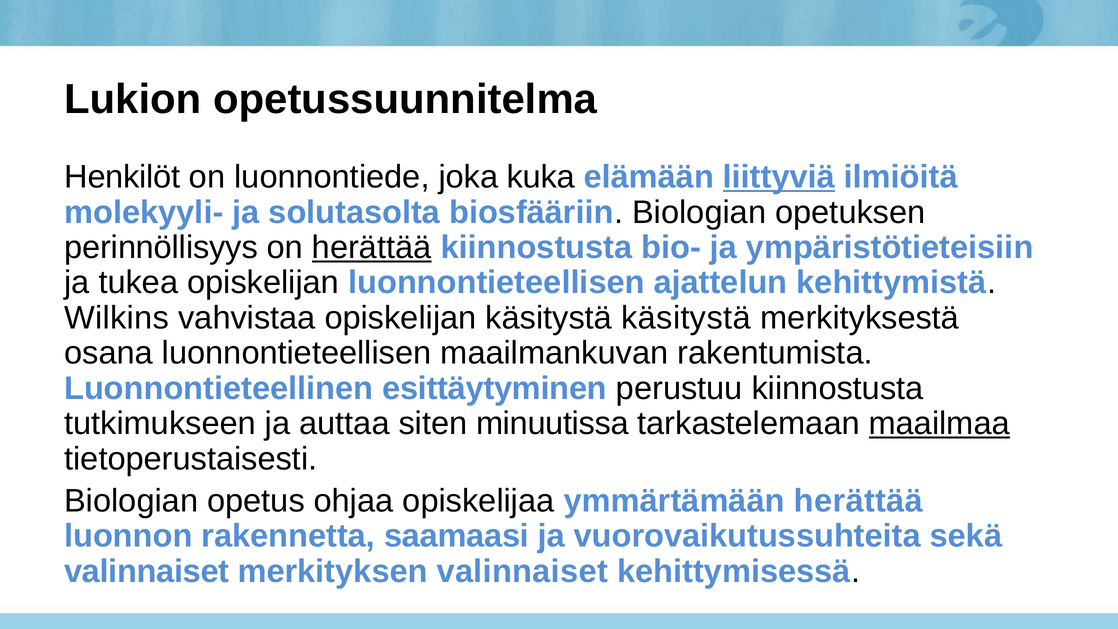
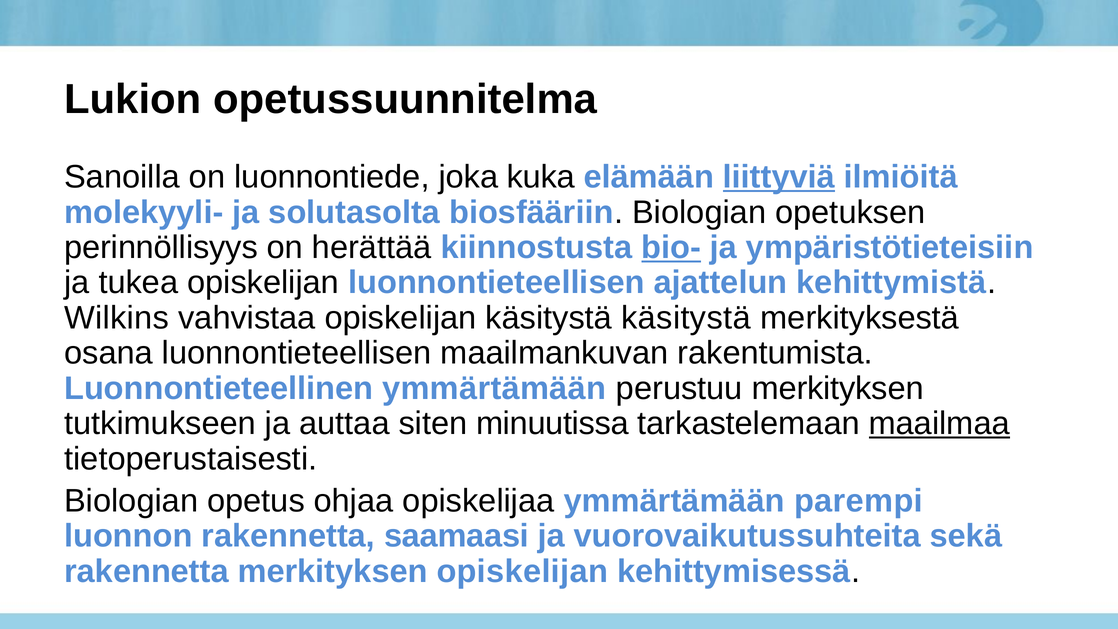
Henkilöt: Henkilöt -> Sanoilla
herättää at (372, 247) underline: present -> none
bio- underline: none -> present
Luonnontieteellinen esittäytyminen: esittäytyminen -> ymmärtämään
perustuu kiinnostusta: kiinnostusta -> merkityksen
ymmärtämään herättää: herättää -> parempi
valinnaiset at (147, 571): valinnaiset -> rakennetta
merkityksen valinnaiset: valinnaiset -> opiskelijan
